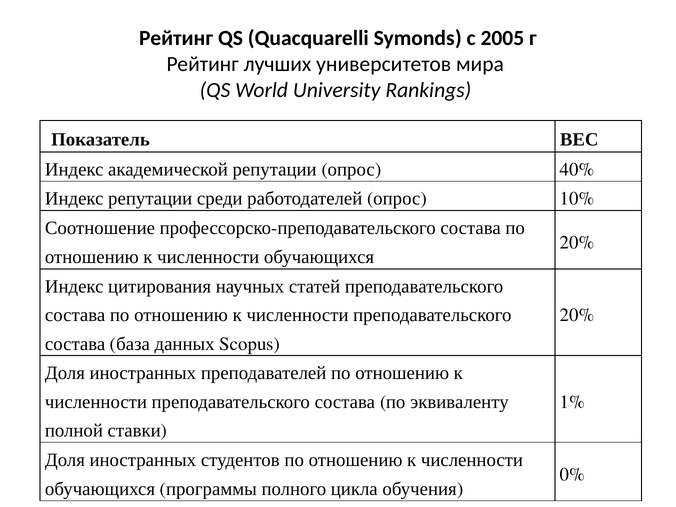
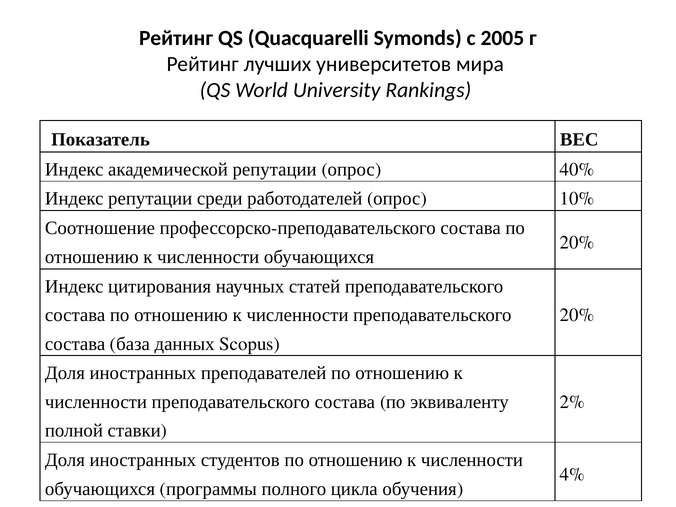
1%: 1% -> 2%
0%: 0% -> 4%
